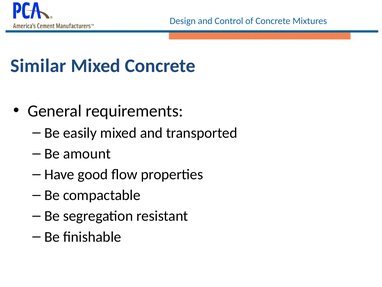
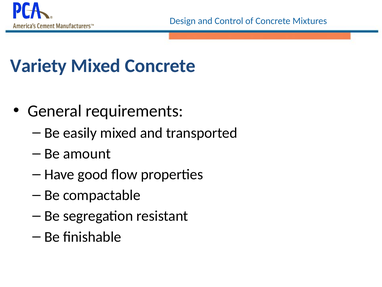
Similar: Similar -> Variety
